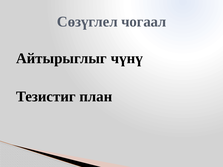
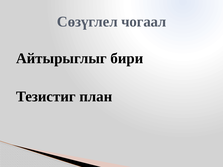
чүнү: чүнү -> бири
